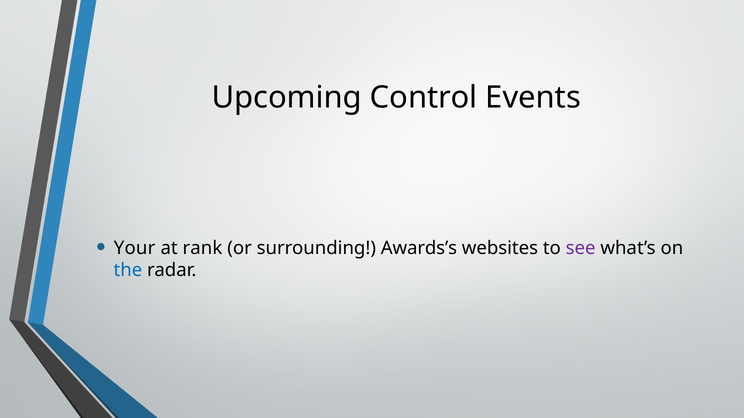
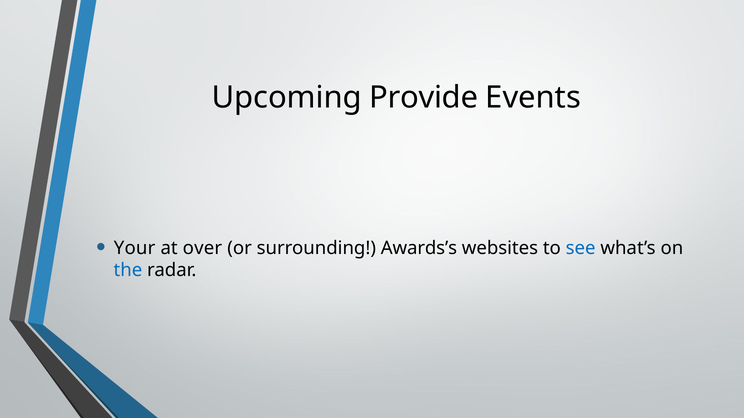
Control: Control -> Provide
rank: rank -> over
see colour: purple -> blue
